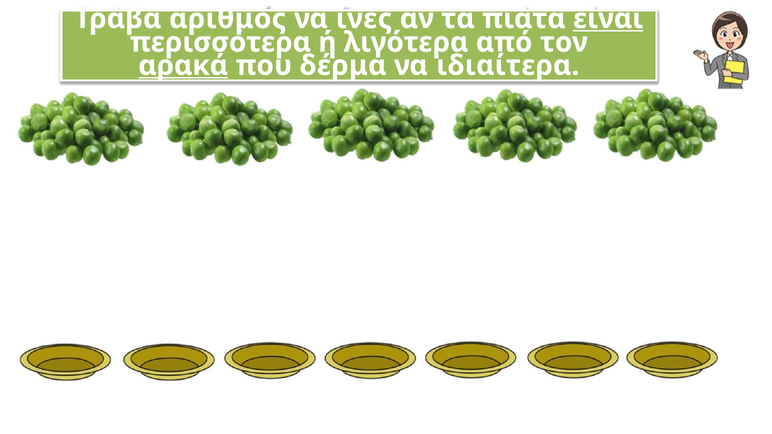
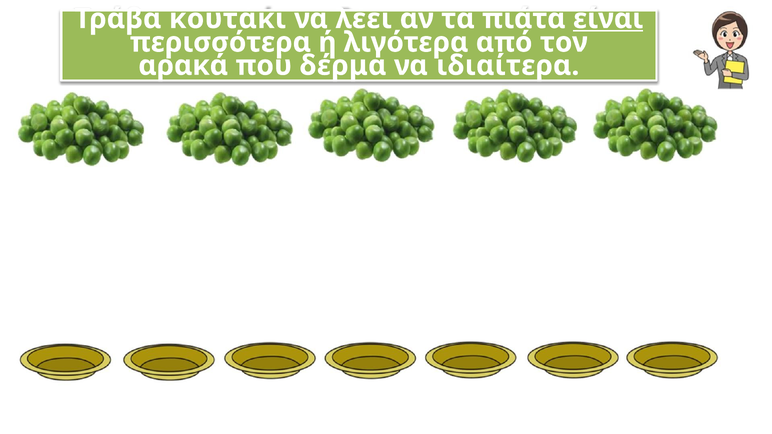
αριθμός: αριθμός -> κουτάκι
ίνες: ίνες -> λέει
αρακά underline: present -> none
